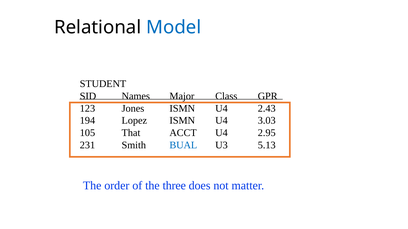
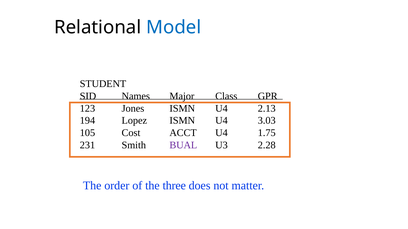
2.43: 2.43 -> 2.13
That: That -> Cost
2.95: 2.95 -> 1.75
BUAL colour: blue -> purple
5.13: 5.13 -> 2.28
